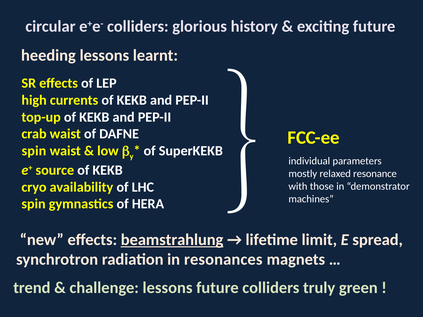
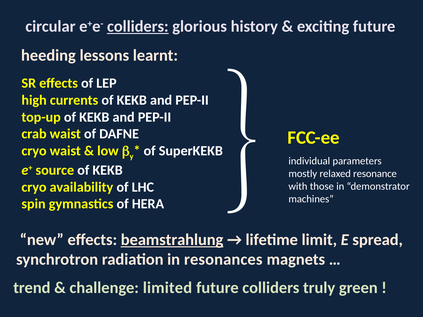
colliders at (138, 26) underline: none -> present
spin at (34, 151): spin -> cryo
challenge lessons: lessons -> limited
